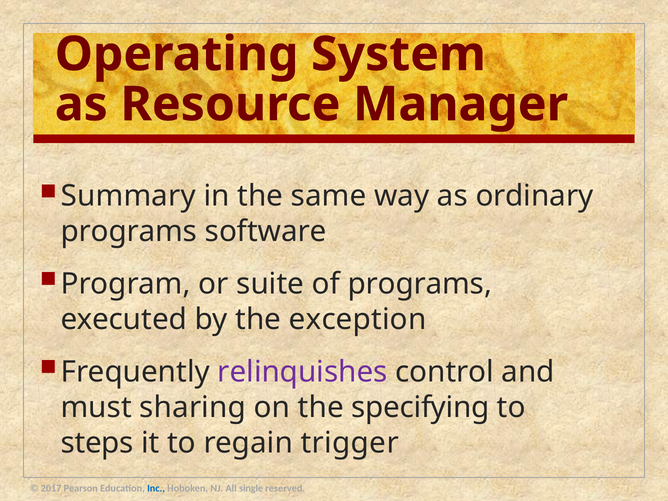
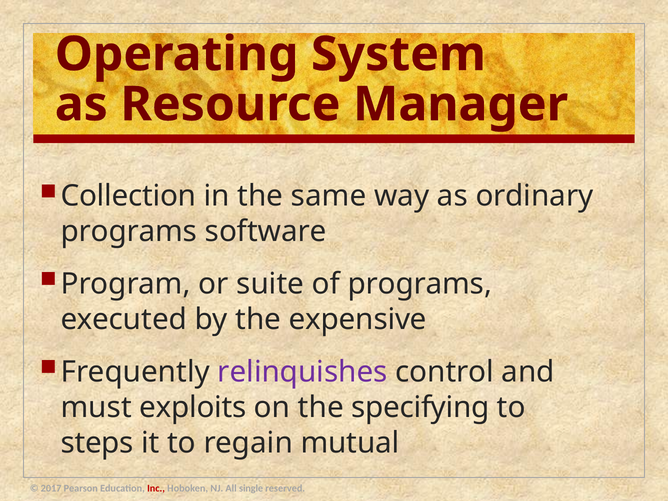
Summary: Summary -> Collection
exception: exception -> expensive
sharing: sharing -> exploits
trigger: trigger -> mutual
Inc colour: blue -> red
